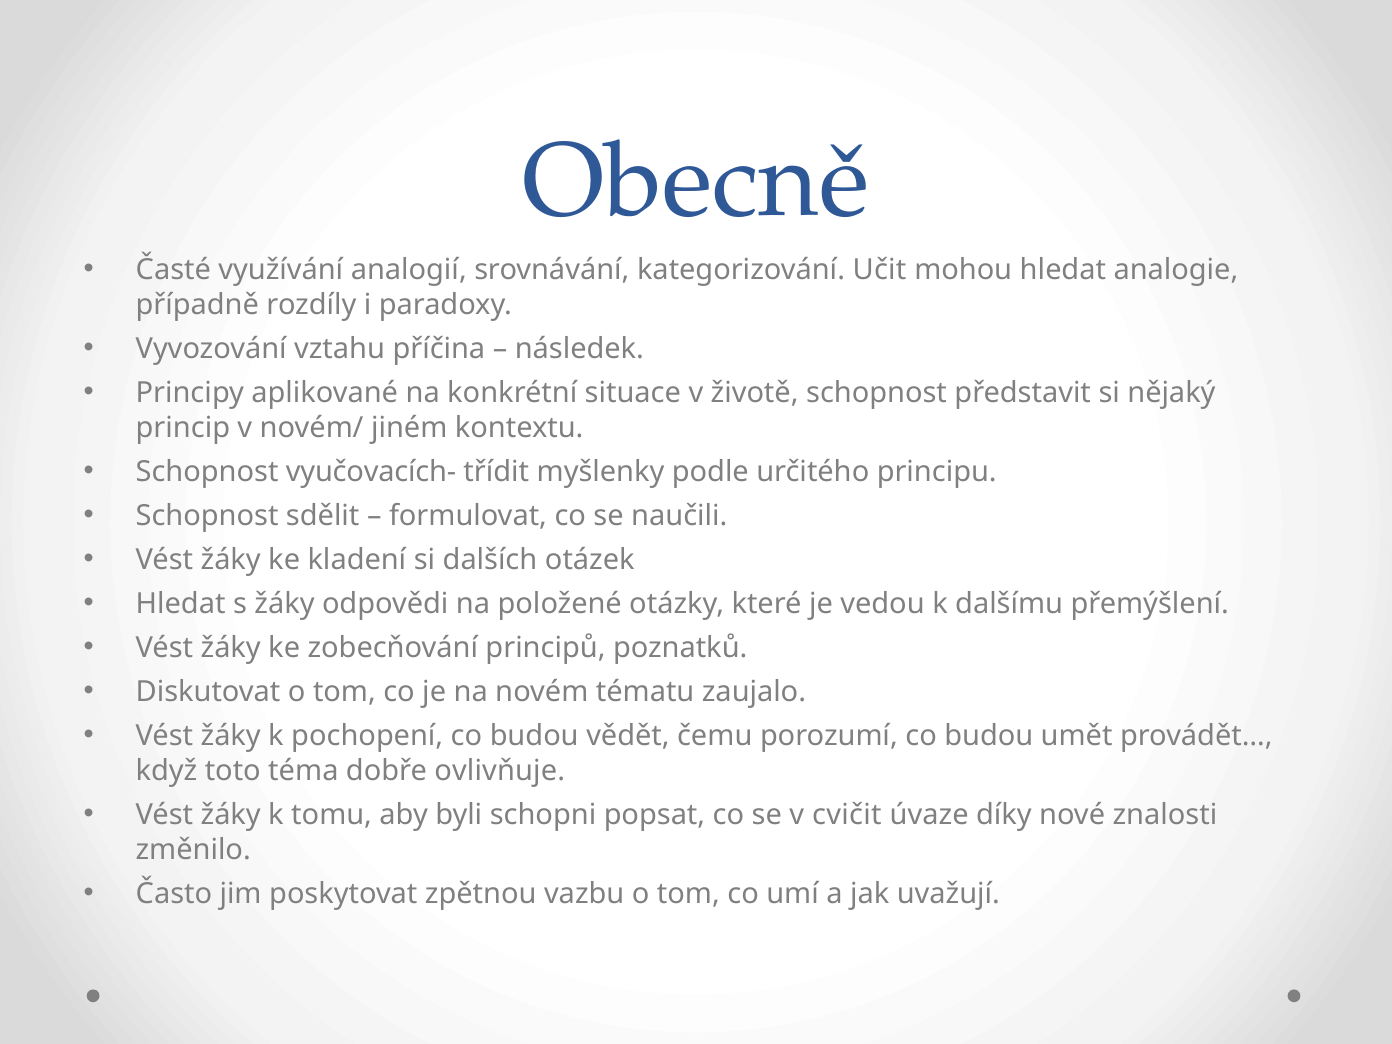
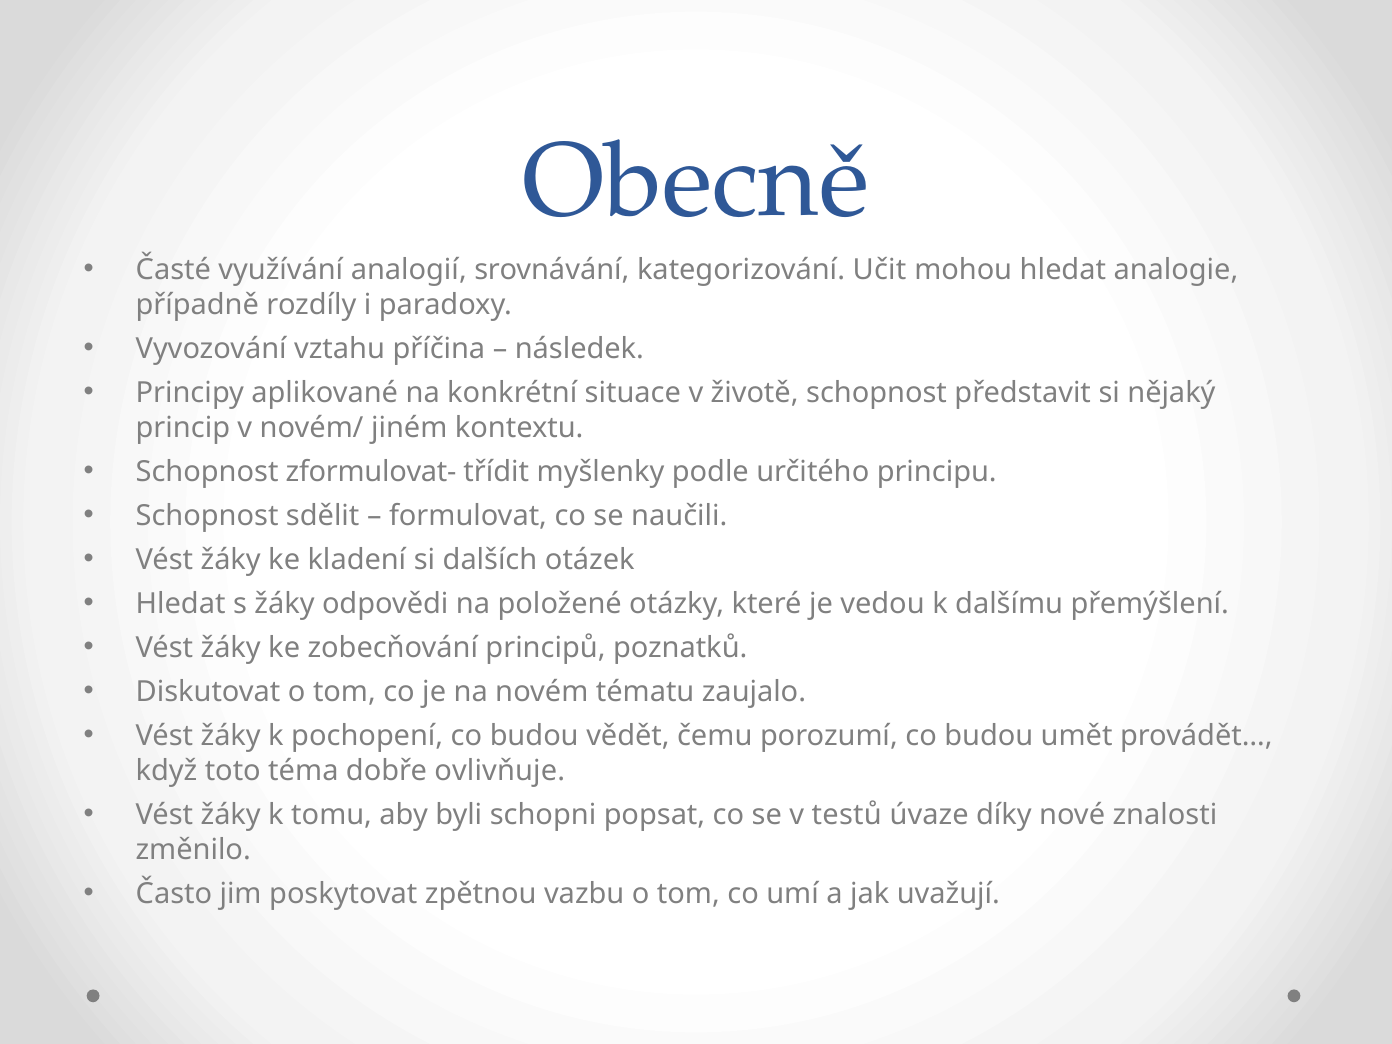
vyučovacích-: vyučovacích- -> zformulovat-
cvičit: cvičit -> testů
